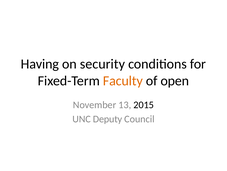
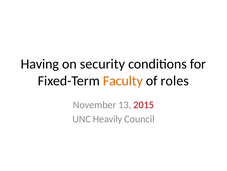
open: open -> roles
2015 colour: black -> red
Deputy: Deputy -> Heavily
